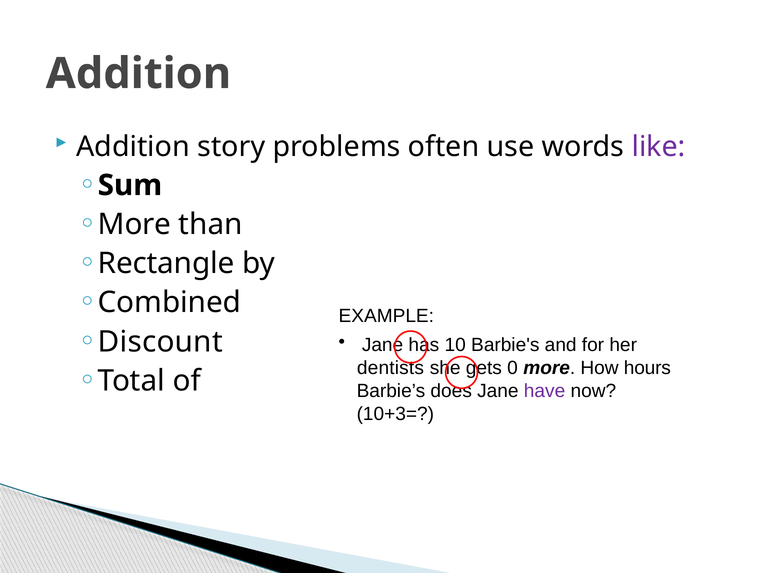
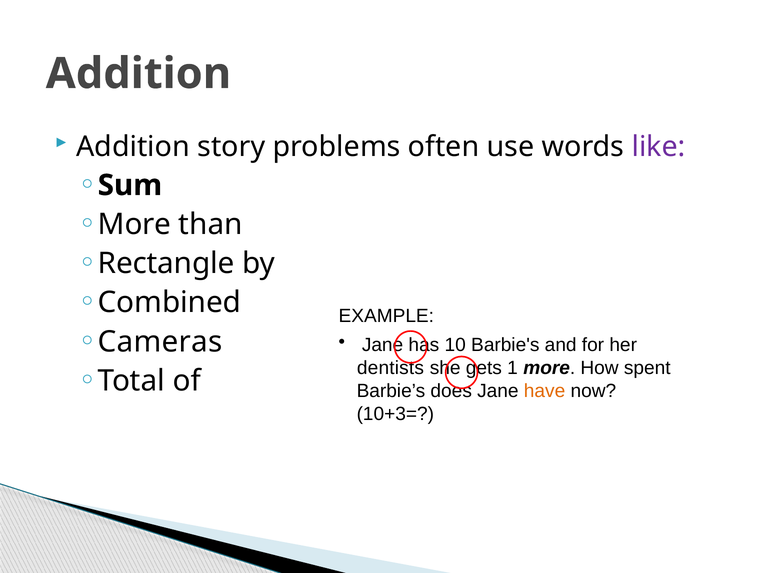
Discount: Discount -> Cameras
0: 0 -> 1
hours: hours -> spent
have colour: purple -> orange
